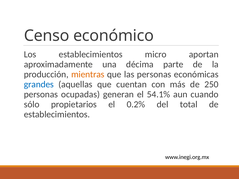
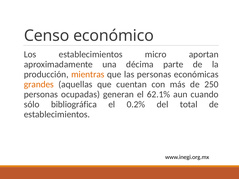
grandes colour: blue -> orange
54.1%: 54.1% -> 62.1%
propietarios: propietarios -> bibliográfica
